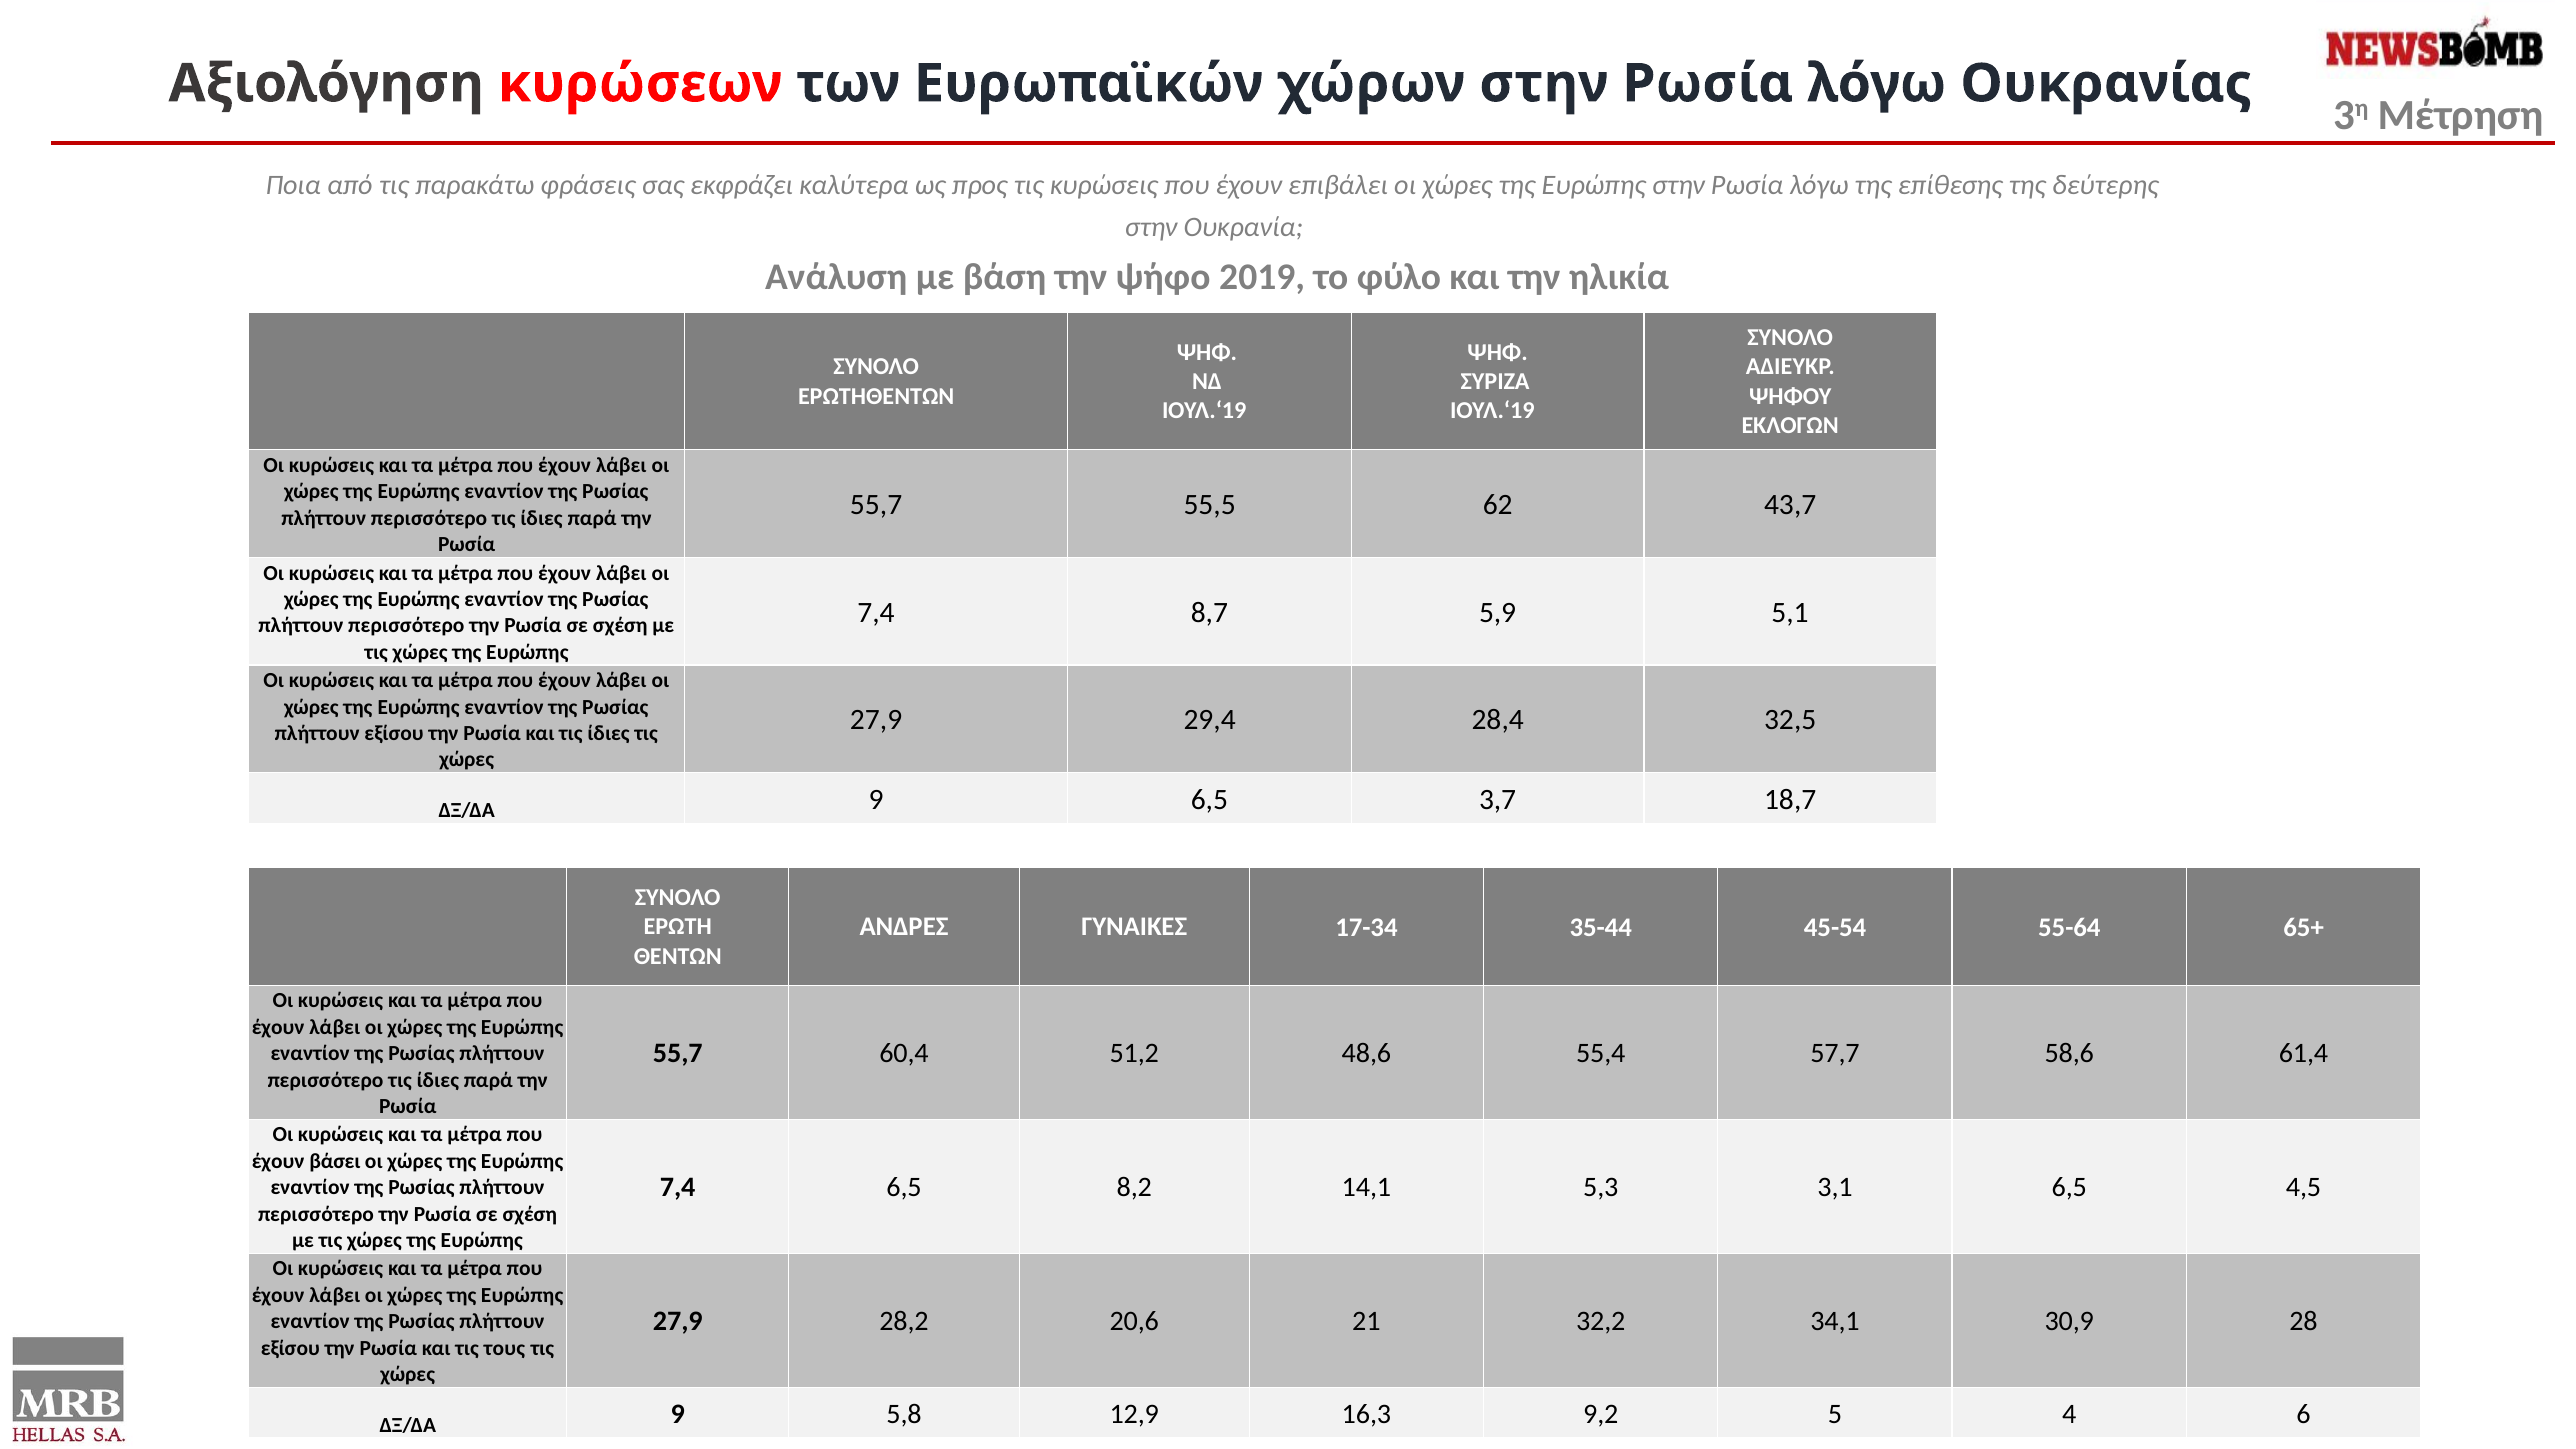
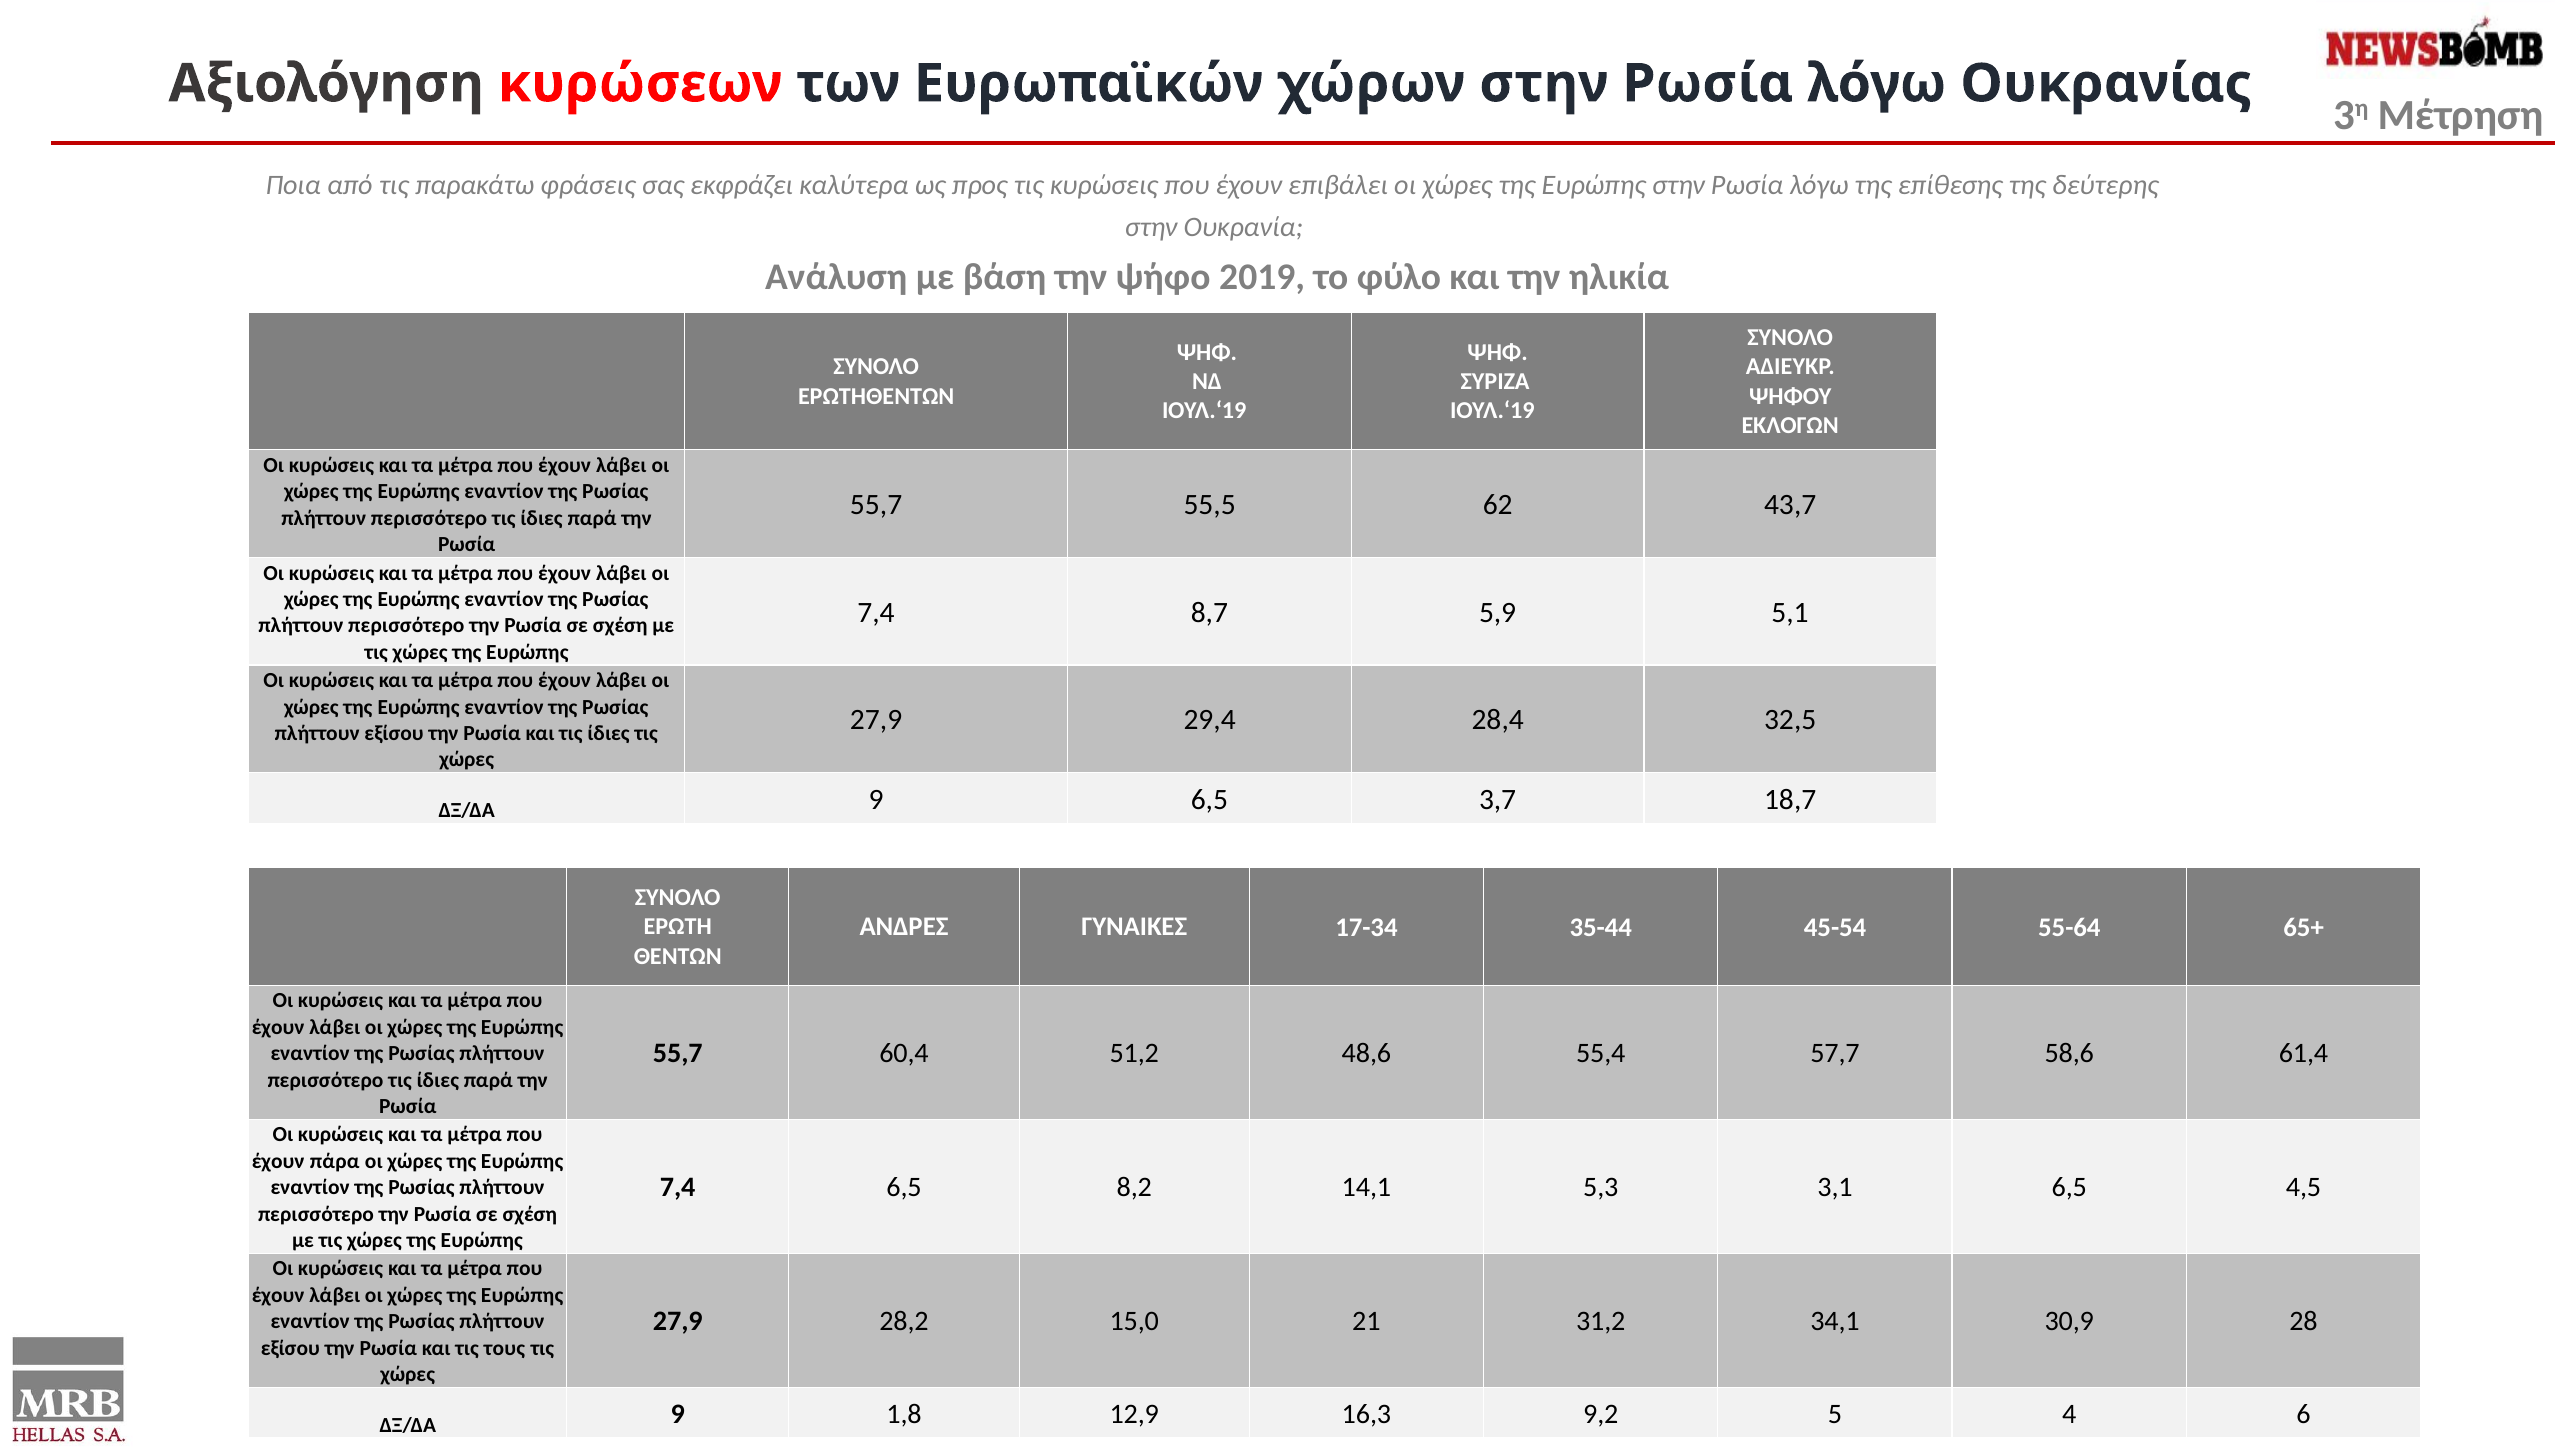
βάσει: βάσει -> πάρα
20,6: 20,6 -> 15,0
32,2: 32,2 -> 31,2
5,8: 5,8 -> 1,8
